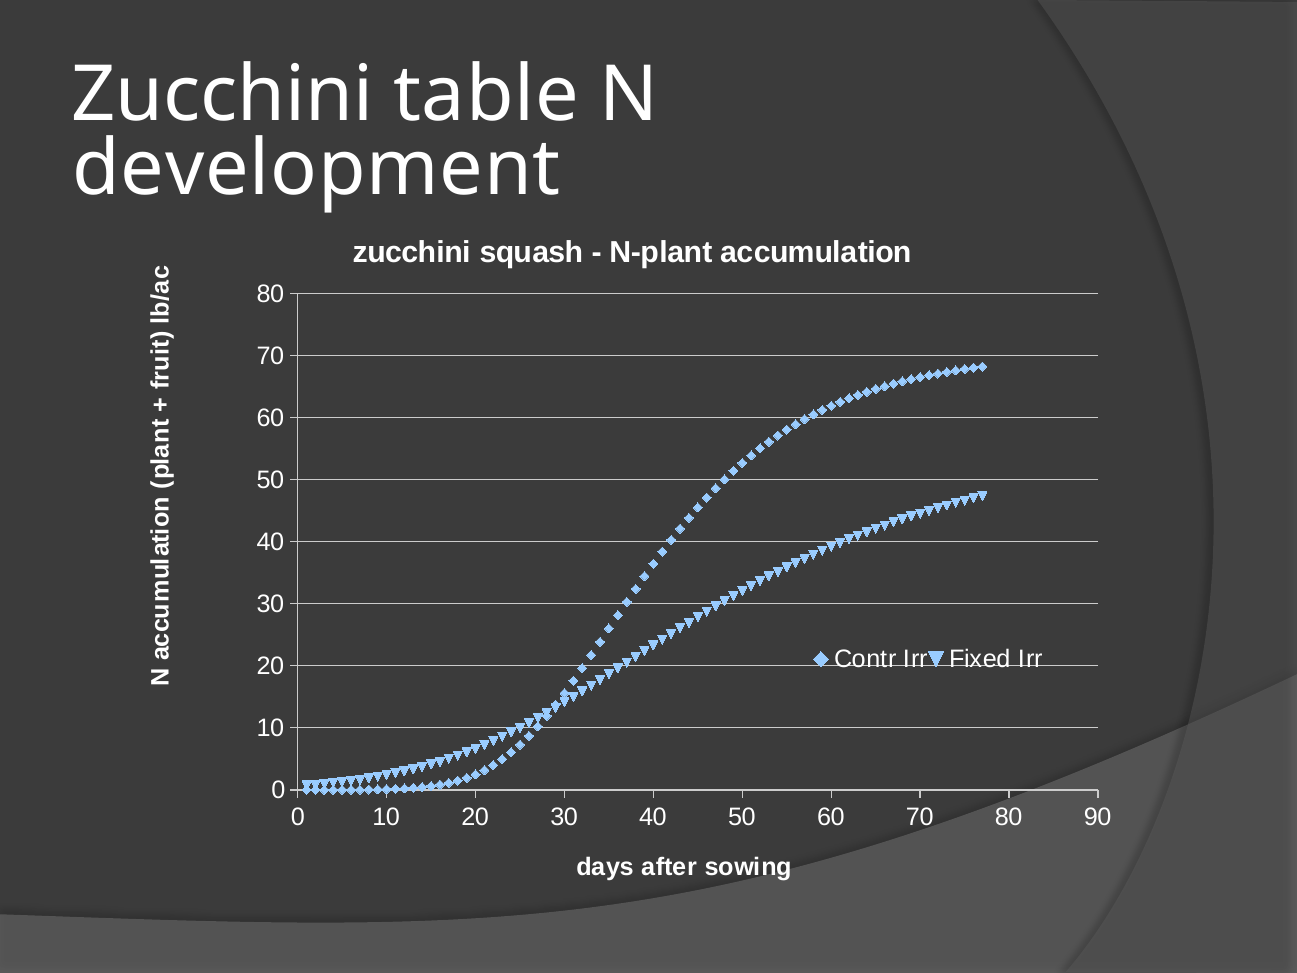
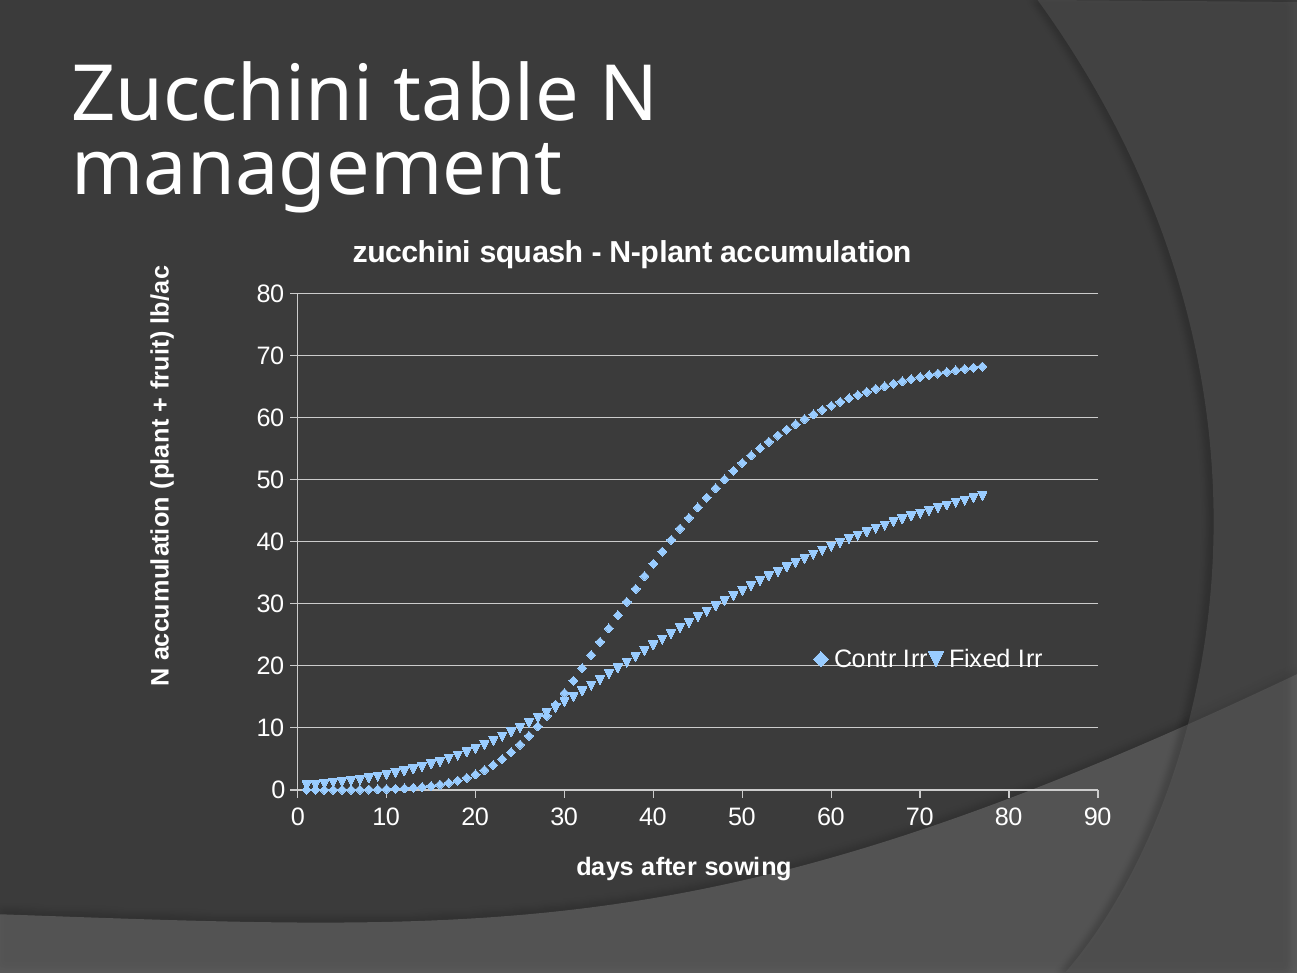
development: development -> management
